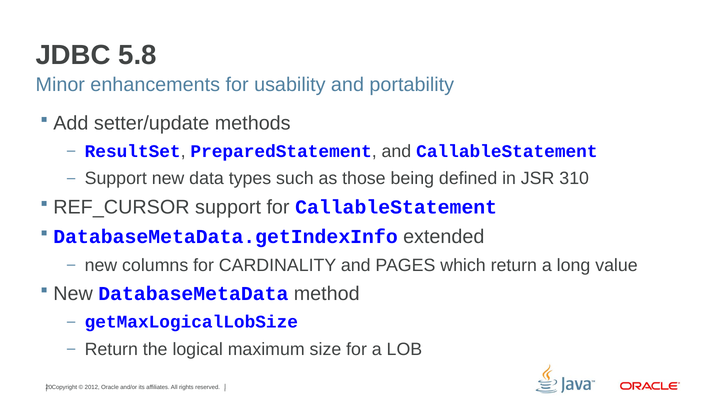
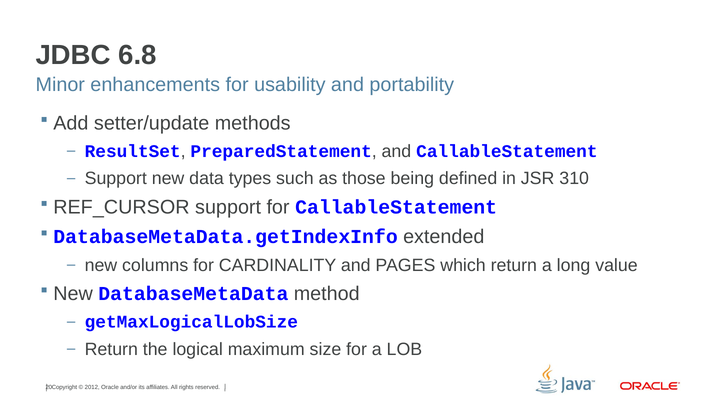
5.8: 5.8 -> 6.8
